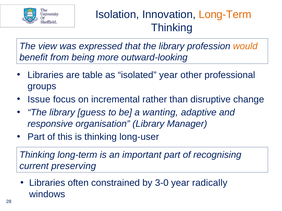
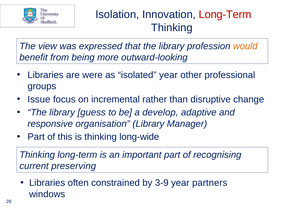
Long-Term at (225, 15) colour: orange -> red
table: table -> were
wanting: wanting -> develop
long-user: long-user -> long-wide
3-0: 3-0 -> 3-9
radically: radically -> partners
